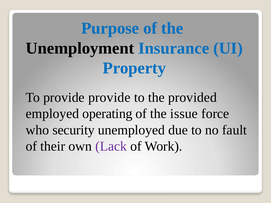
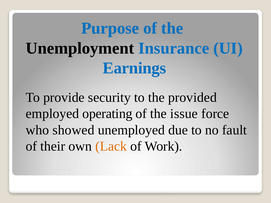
Property: Property -> Earnings
provide provide: provide -> security
security: security -> showed
Lack colour: purple -> orange
